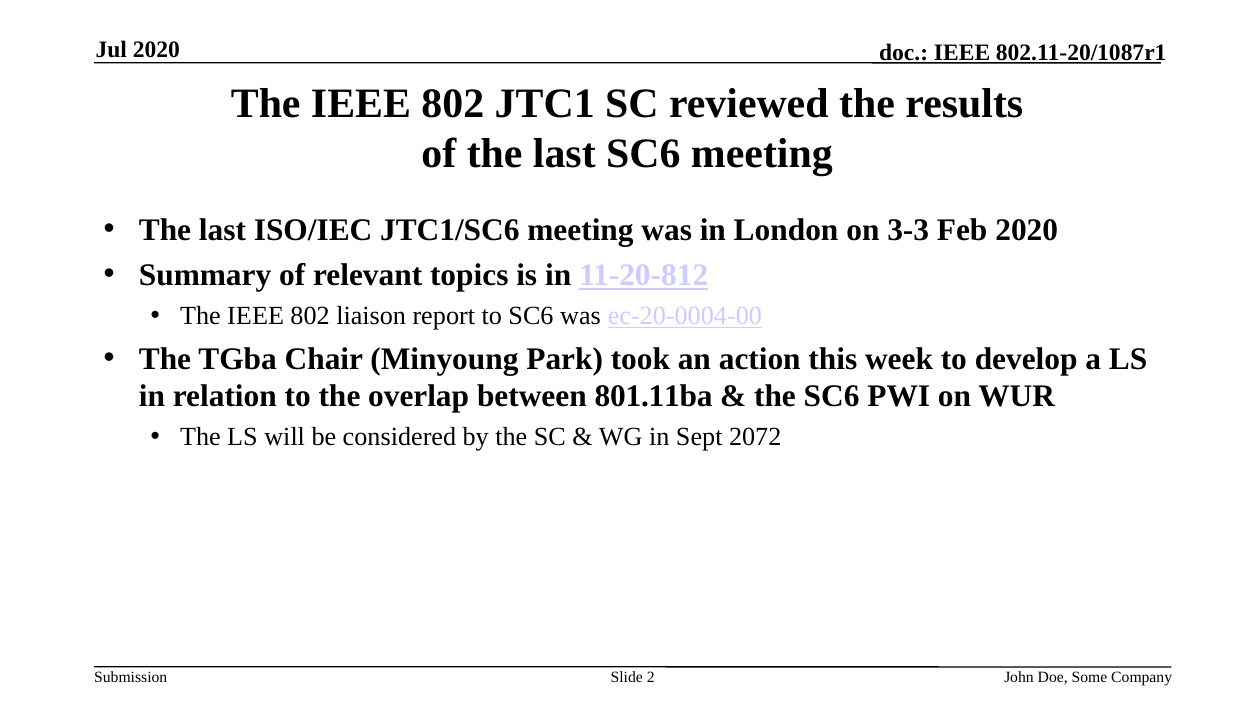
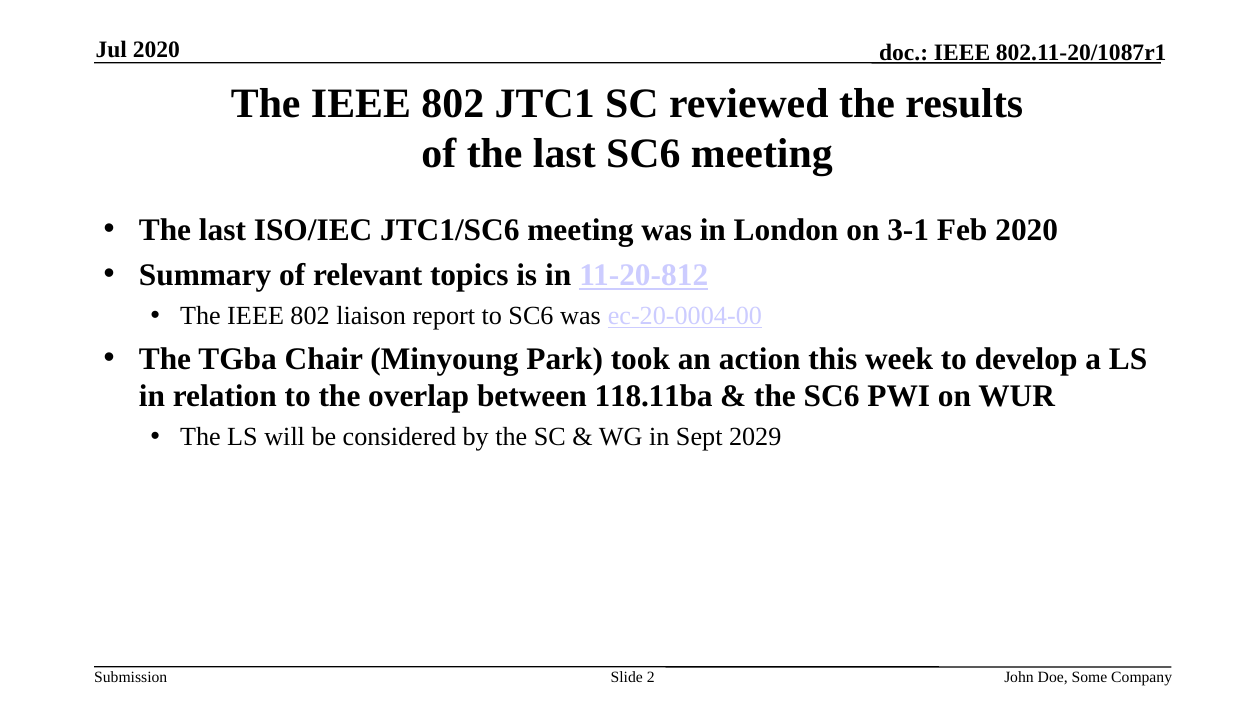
3-3: 3-3 -> 3-1
801.11ba: 801.11ba -> 118.11ba
2072: 2072 -> 2029
